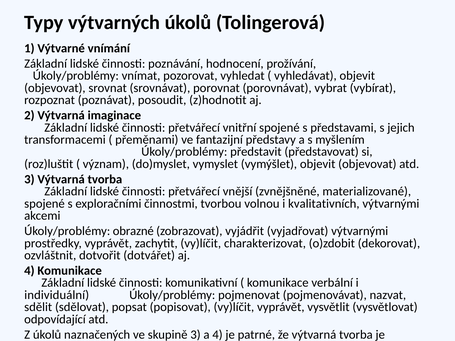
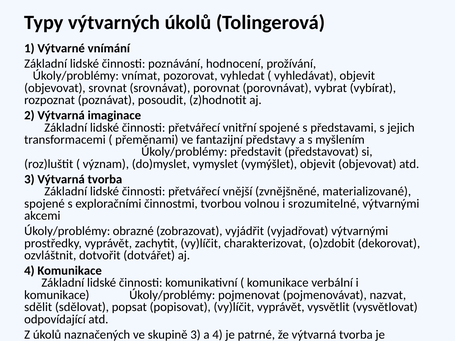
kvalitativních: kvalitativních -> srozumitelné
individuální at (57, 295): individuální -> komunikace
